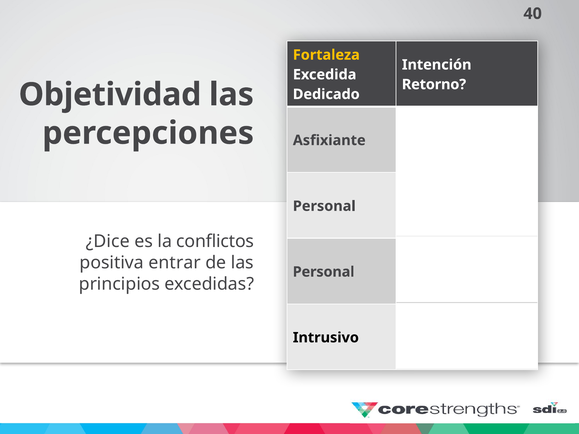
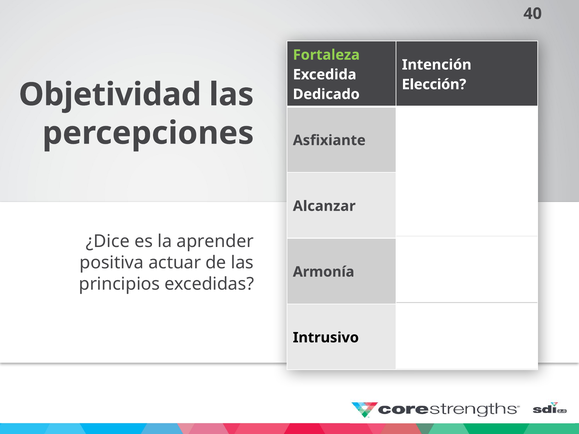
Fortaleza colour: yellow -> light green
Retorno: Retorno -> Elección
Personal at (324, 206): Personal -> Alcanzar
conflictos: conflictos -> aprender
entrar: entrar -> actuar
Personal at (324, 272): Personal -> Armonía
